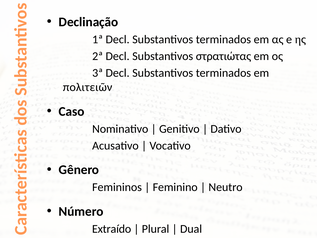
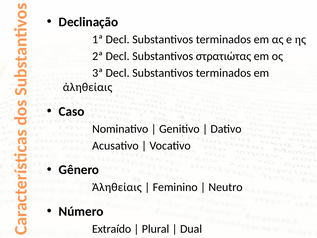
πολιτειῶν at (88, 87): πολιτειῶν -> ἀληθείαις
Femininos at (117, 187): Femininos -> Ἀληθείαις
